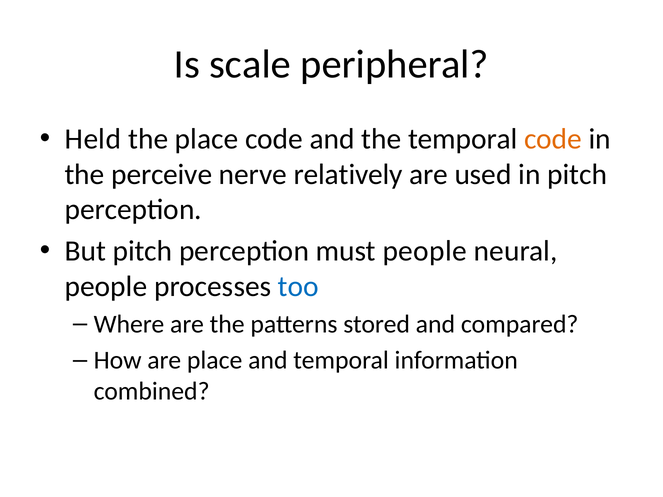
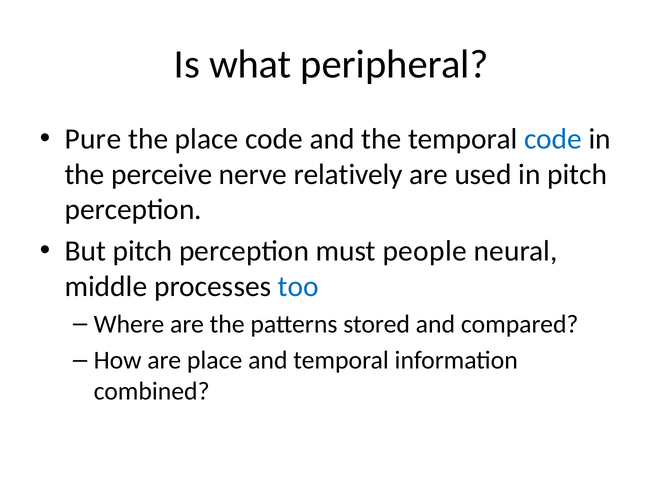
scale: scale -> what
Held: Held -> Pure
code at (553, 139) colour: orange -> blue
people at (106, 286): people -> middle
